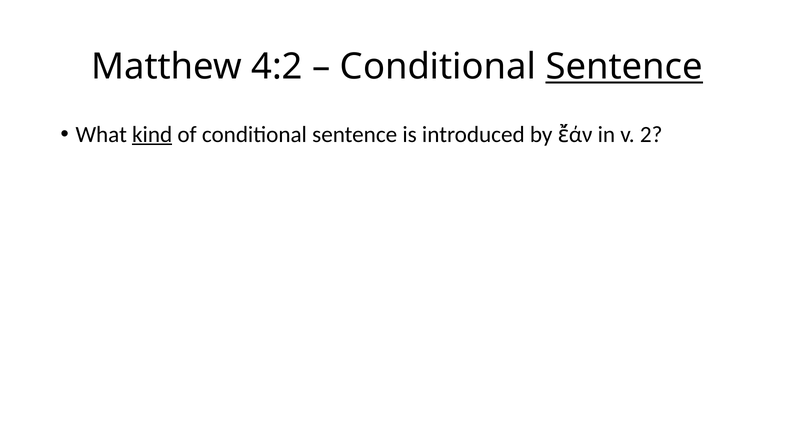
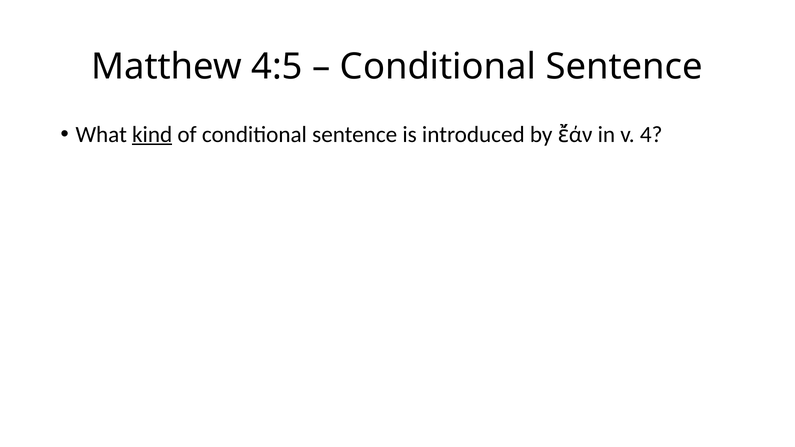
4:2: 4:2 -> 4:5
Sentence at (624, 67) underline: present -> none
2: 2 -> 4
